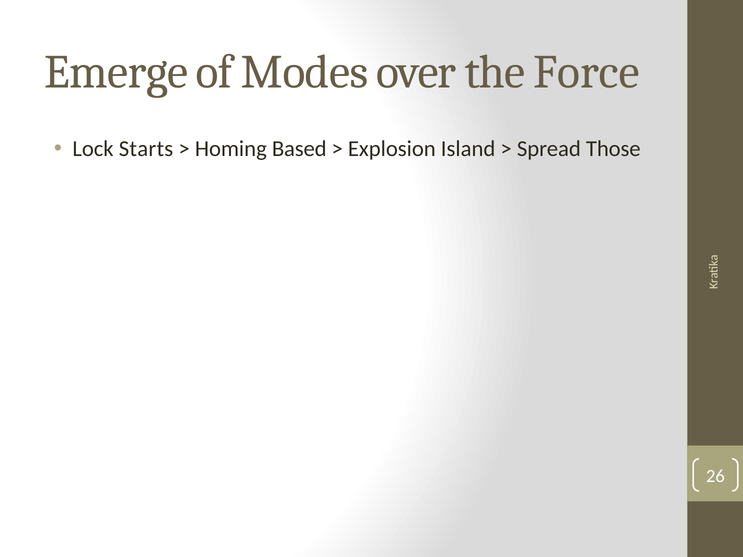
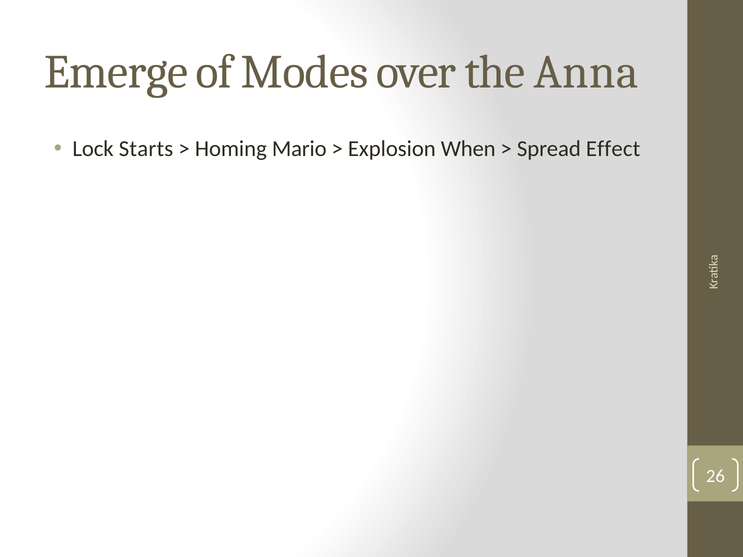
Force: Force -> Anna
Based: Based -> Mario
Island: Island -> When
Those: Those -> Effect
